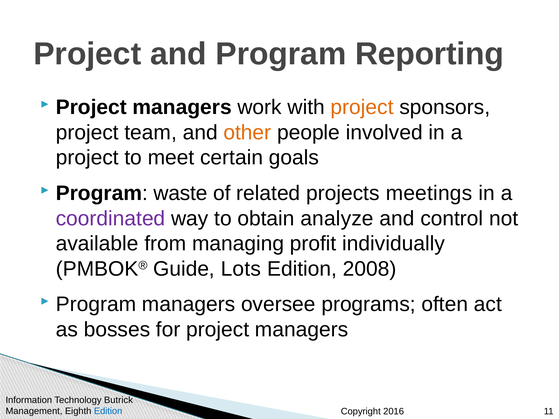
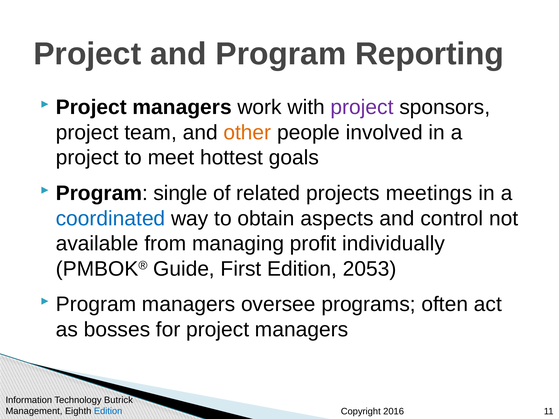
project at (362, 107) colour: orange -> purple
certain: certain -> hottest
waste: waste -> single
coordinated colour: purple -> blue
analyze: analyze -> aspects
Lots: Lots -> First
2008: 2008 -> 2053
